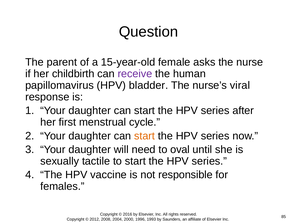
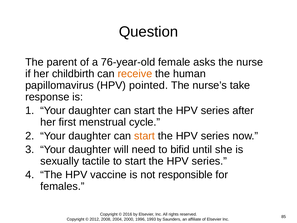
15-year-old: 15-year-old -> 76-year-old
receive colour: purple -> orange
bladder: bladder -> pointed
viral: viral -> take
oval: oval -> bifid
